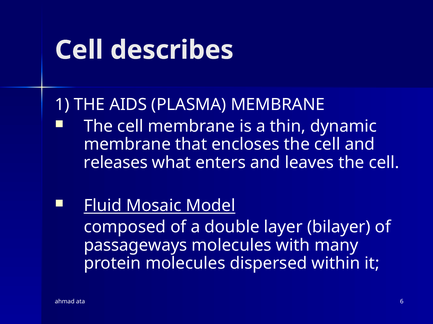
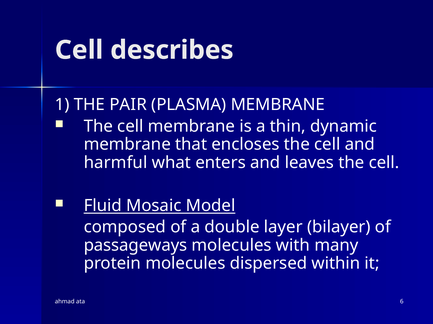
AIDS: AIDS -> PAIR
releases: releases -> harmful
